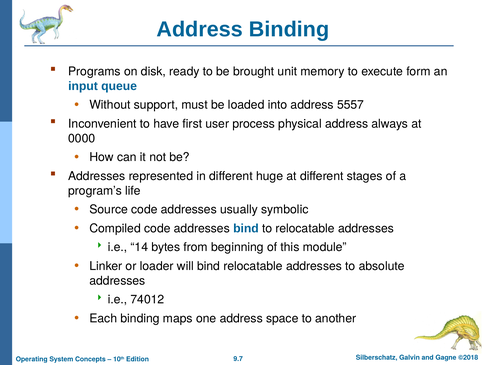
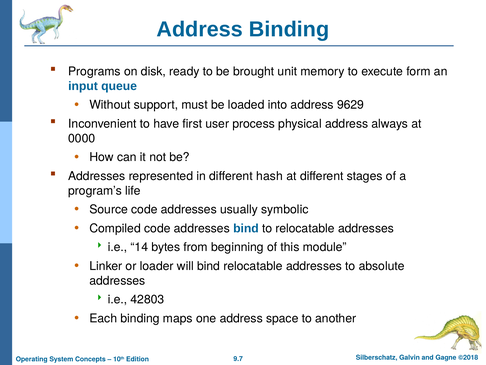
5557: 5557 -> 9629
huge: huge -> hash
74012: 74012 -> 42803
